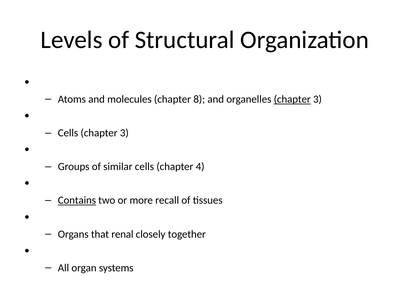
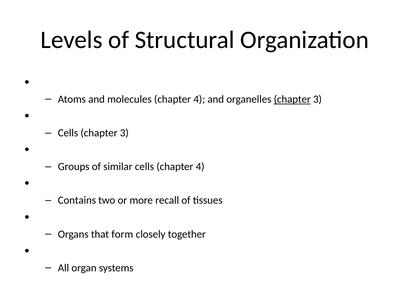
molecules chapter 8: 8 -> 4
Contains underline: present -> none
renal: renal -> form
